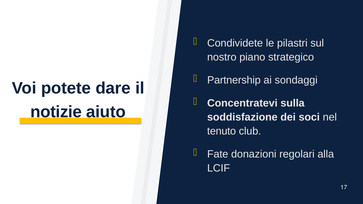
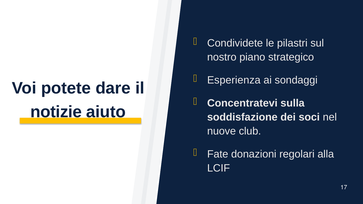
Partnership: Partnership -> Esperienza
tenuto: tenuto -> nuove
